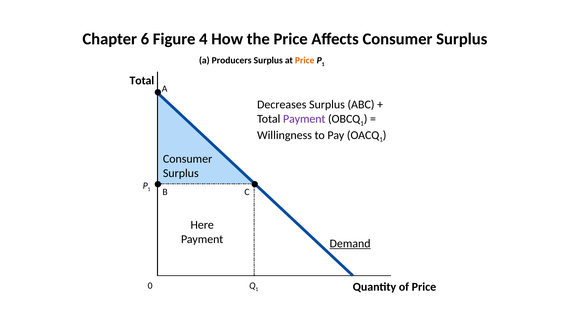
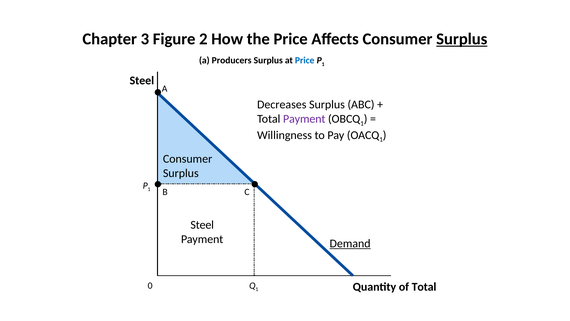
6: 6 -> 3
4: 4 -> 2
Surplus at (462, 39) underline: none -> present
Price at (305, 60) colour: orange -> blue
Total at (142, 80): Total -> Steel
Here at (202, 225): Here -> Steel
of Price: Price -> Total
